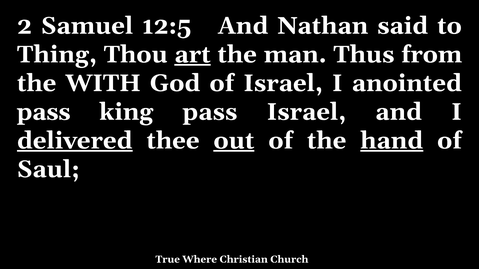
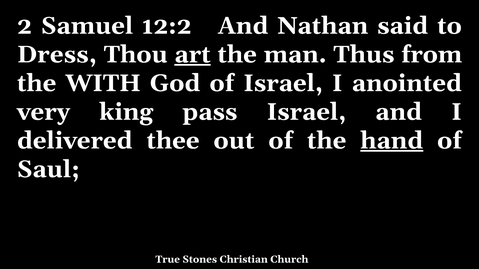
12:5: 12:5 -> 12:2
Thing: Thing -> Dress
pass at (44, 112): pass -> very
delivered underline: present -> none
out underline: present -> none
Where: Where -> Stones
